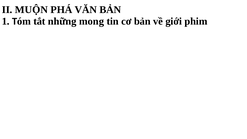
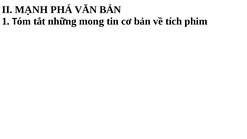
MUỘN: MUỘN -> MẠNH
giới: giới -> tích
